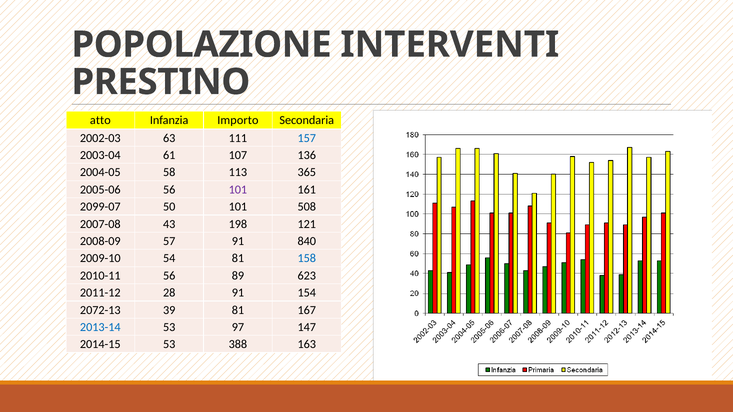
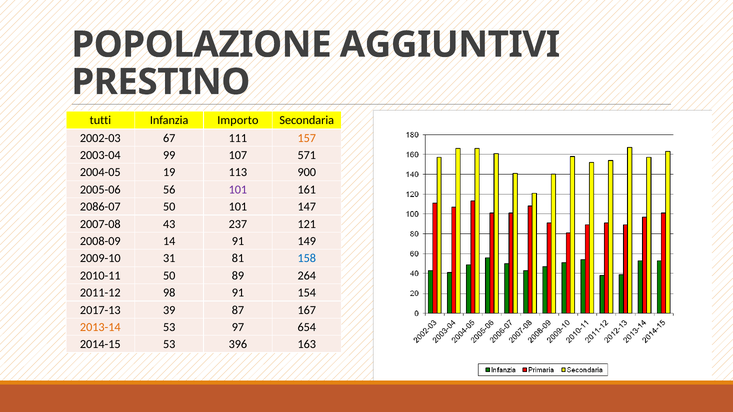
INTERVENTI: INTERVENTI -> AGGIUNTIVI
atto: atto -> tutti
63: 63 -> 67
157 colour: blue -> orange
61: 61 -> 99
136: 136 -> 571
58: 58 -> 19
365: 365 -> 900
2099-07: 2099-07 -> 2086-07
508: 508 -> 147
198: 198 -> 237
57: 57 -> 14
840: 840 -> 149
54: 54 -> 31
2010-11 56: 56 -> 50
623: 623 -> 264
28: 28 -> 98
2072-13: 2072-13 -> 2017-13
39 81: 81 -> 87
2013-14 colour: blue -> orange
147: 147 -> 654
388: 388 -> 396
